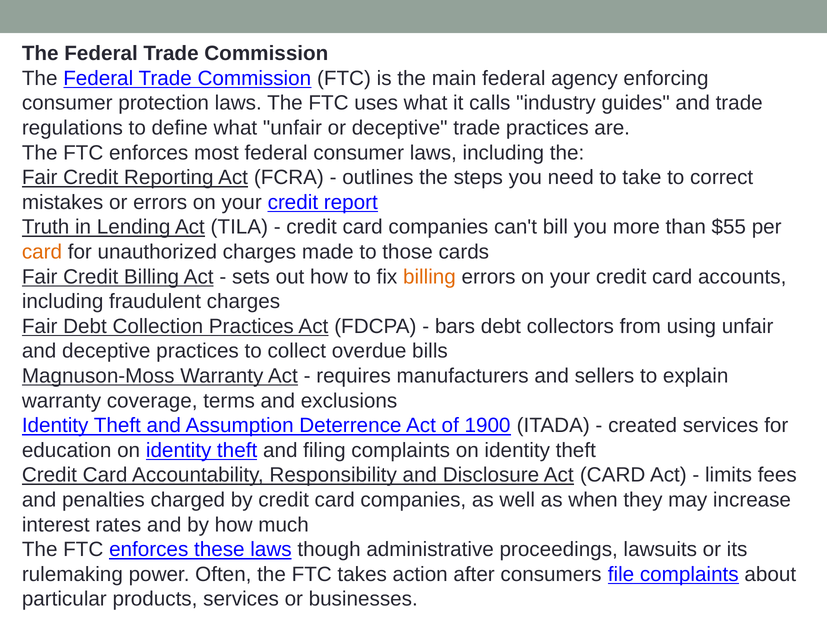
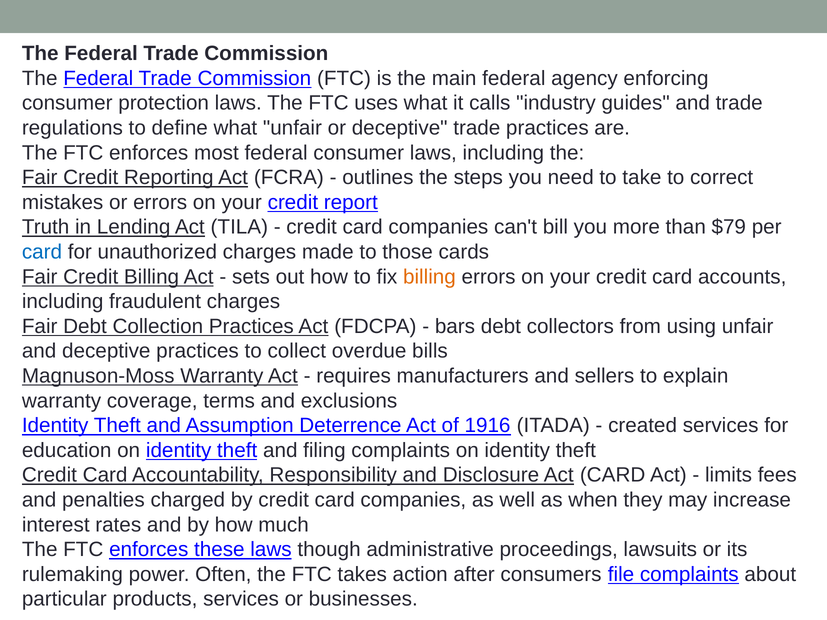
$55: $55 -> $79
card at (42, 252) colour: orange -> blue
1900: 1900 -> 1916
